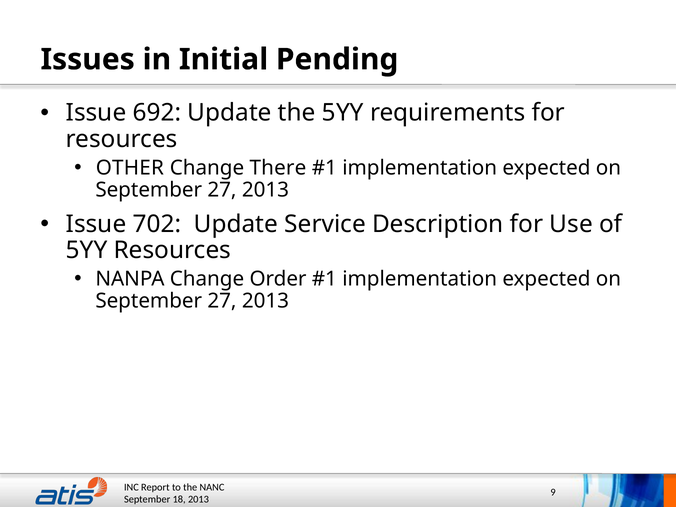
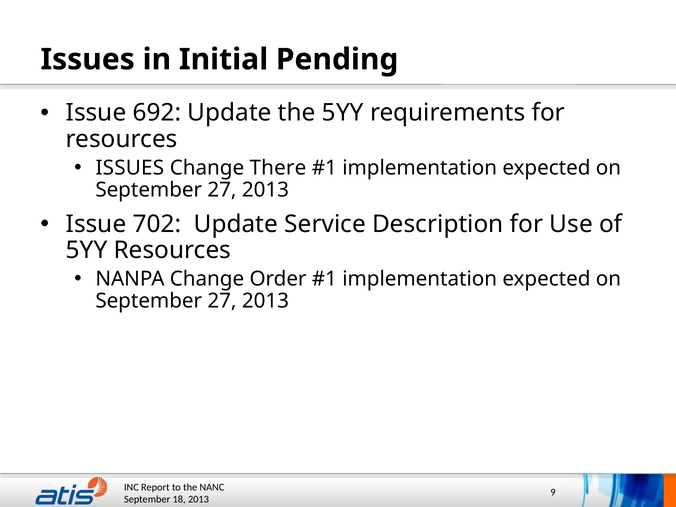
OTHER at (130, 168): OTHER -> ISSUES
